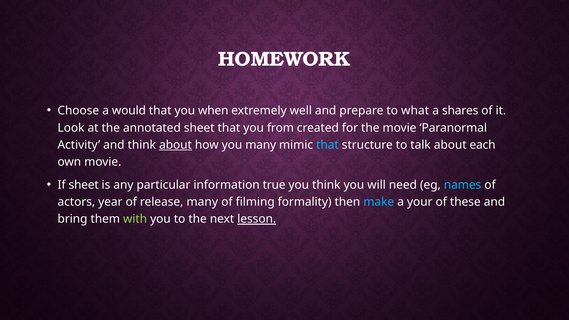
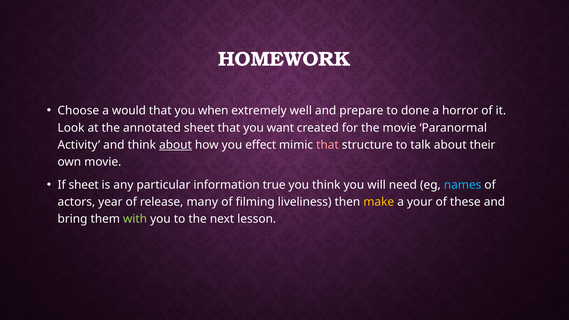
what: what -> done
shares: shares -> horror
from: from -> want
you many: many -> effect
that at (327, 145) colour: light blue -> pink
each: each -> their
formality: formality -> liveliness
make colour: light blue -> yellow
lesson underline: present -> none
